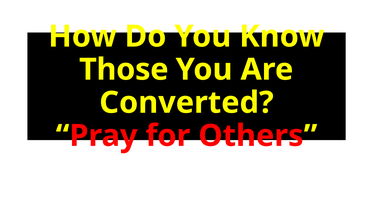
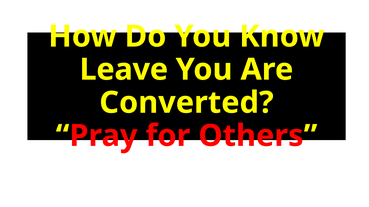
Those: Those -> Leave
